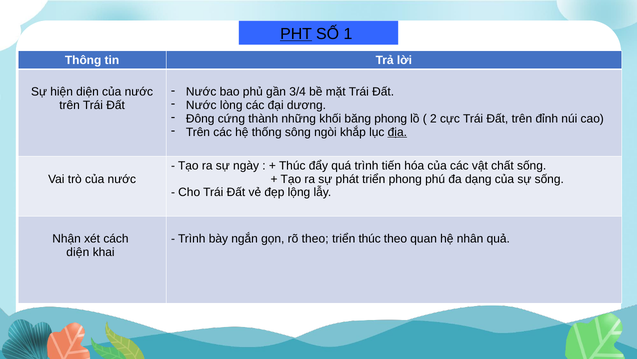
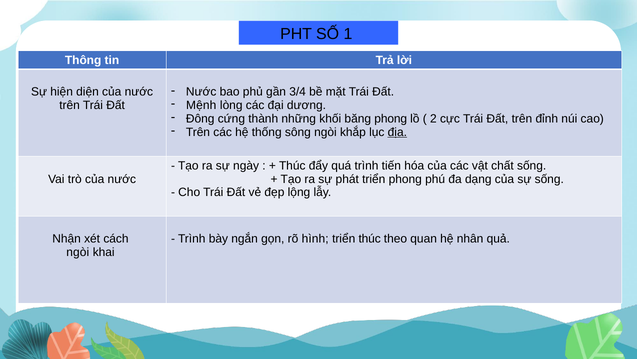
PHT underline: present -> none
Nước at (201, 105): Nước -> Mệnh
rõ theo: theo -> hình
diện at (78, 252): diện -> ngòi
